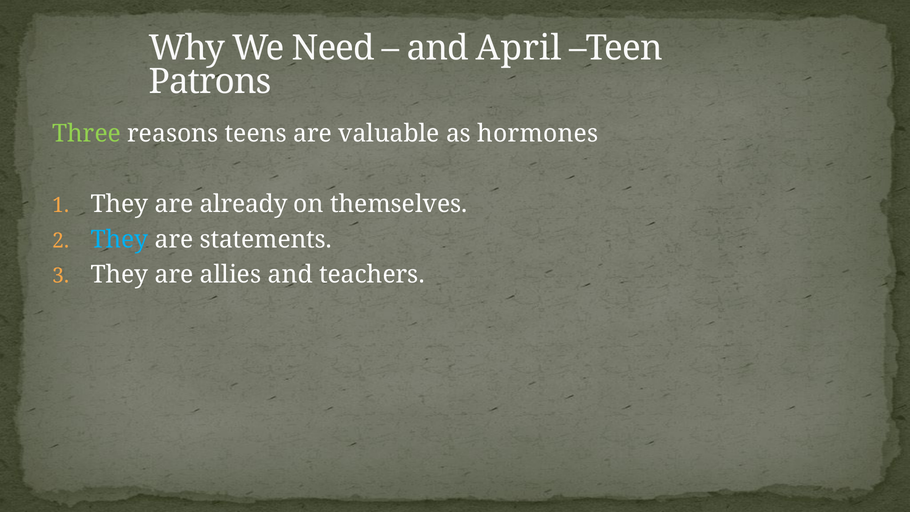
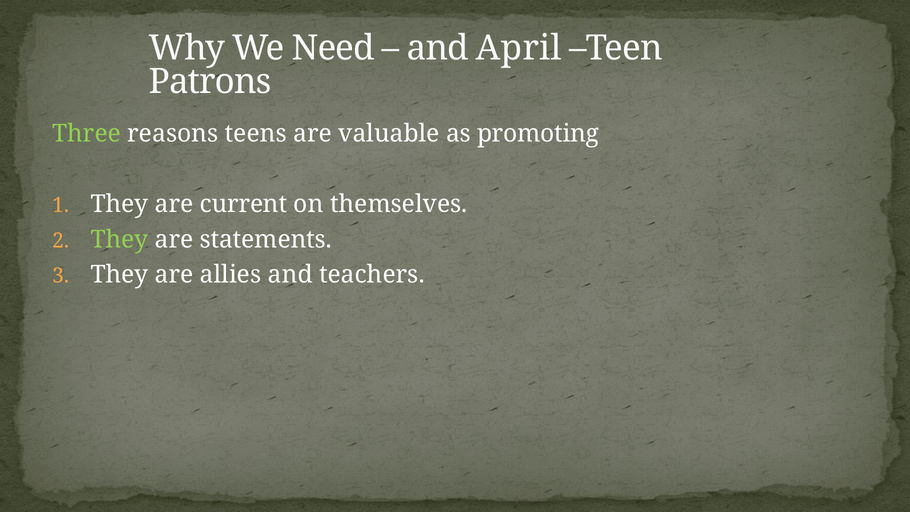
hormones: hormones -> promoting
already: already -> current
They at (120, 239) colour: light blue -> light green
